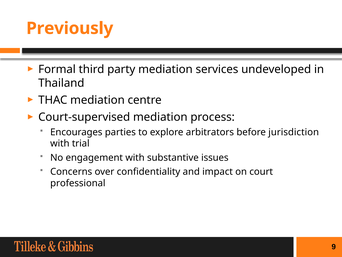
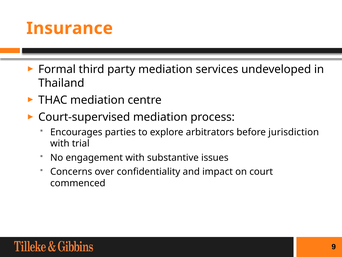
Previously: Previously -> Insurance
professional: professional -> commenced
